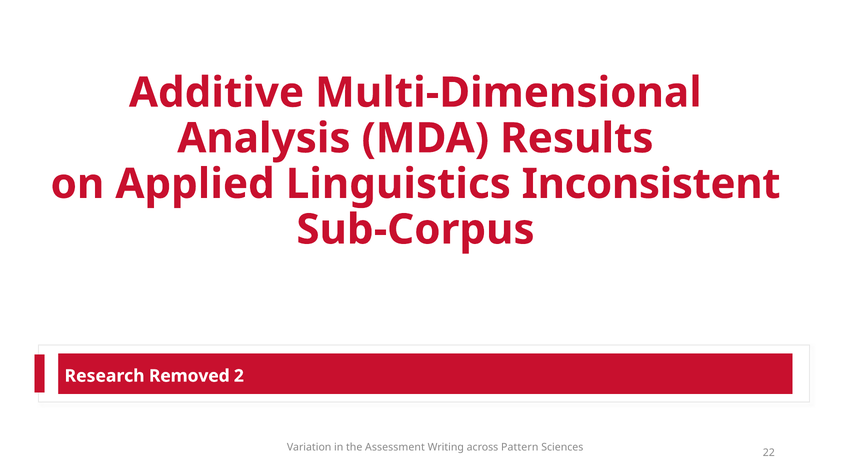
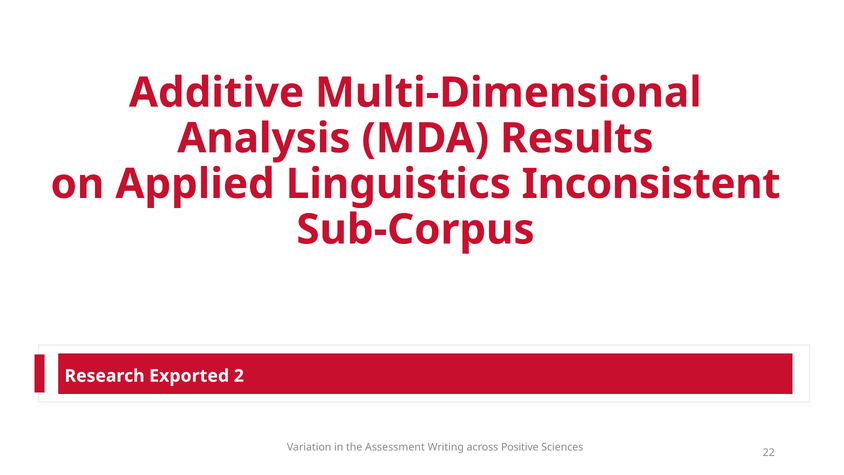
Removed: Removed -> Exported
Pattern: Pattern -> Positive
